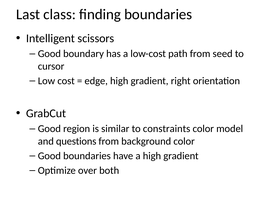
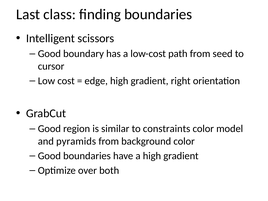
questions: questions -> pyramids
